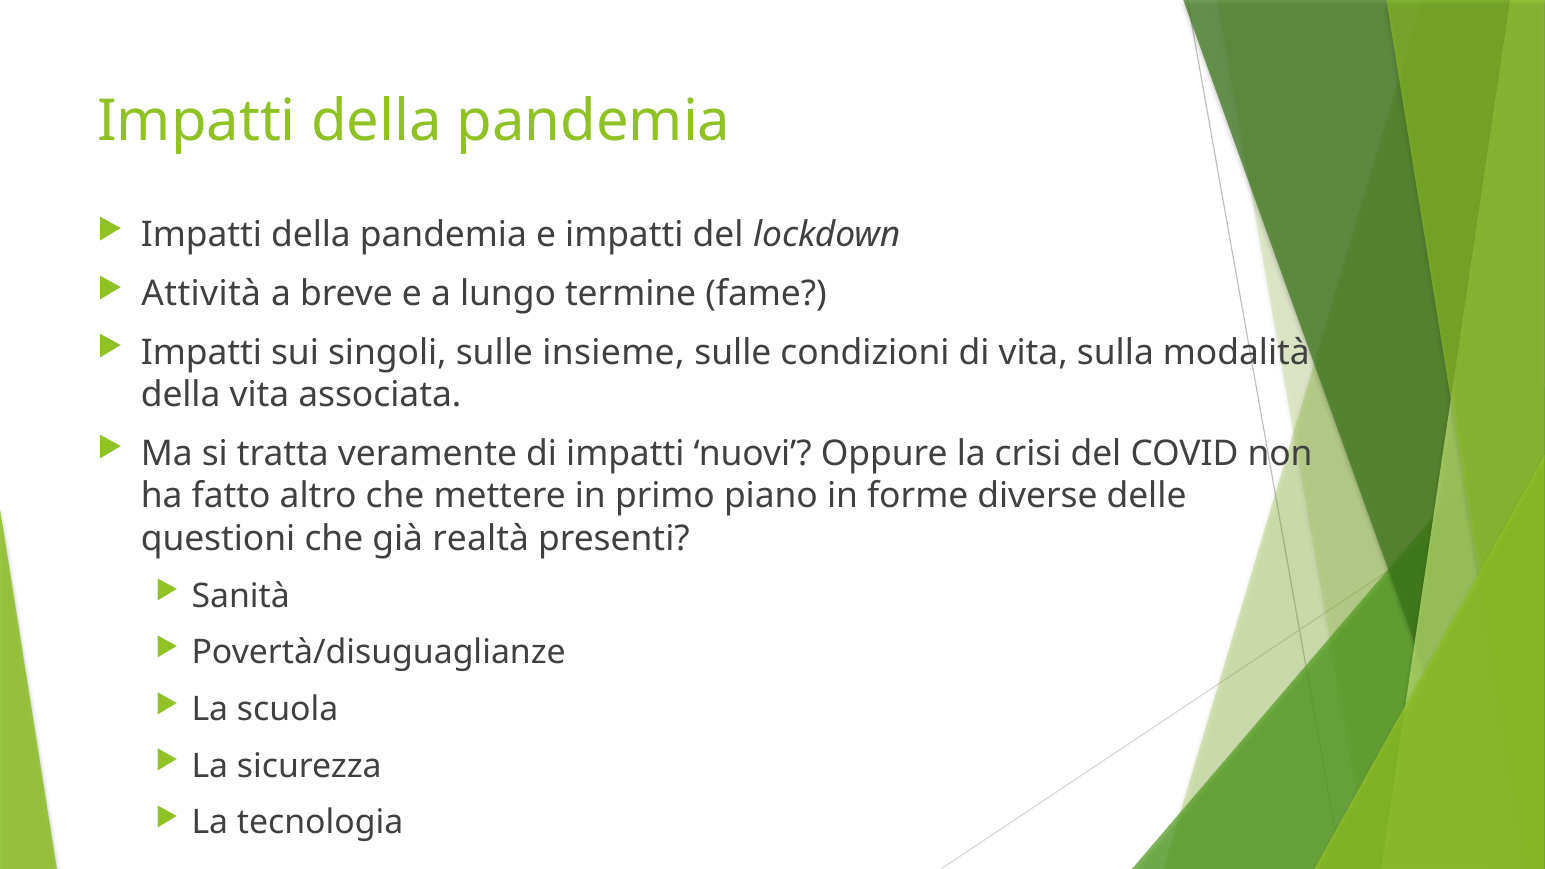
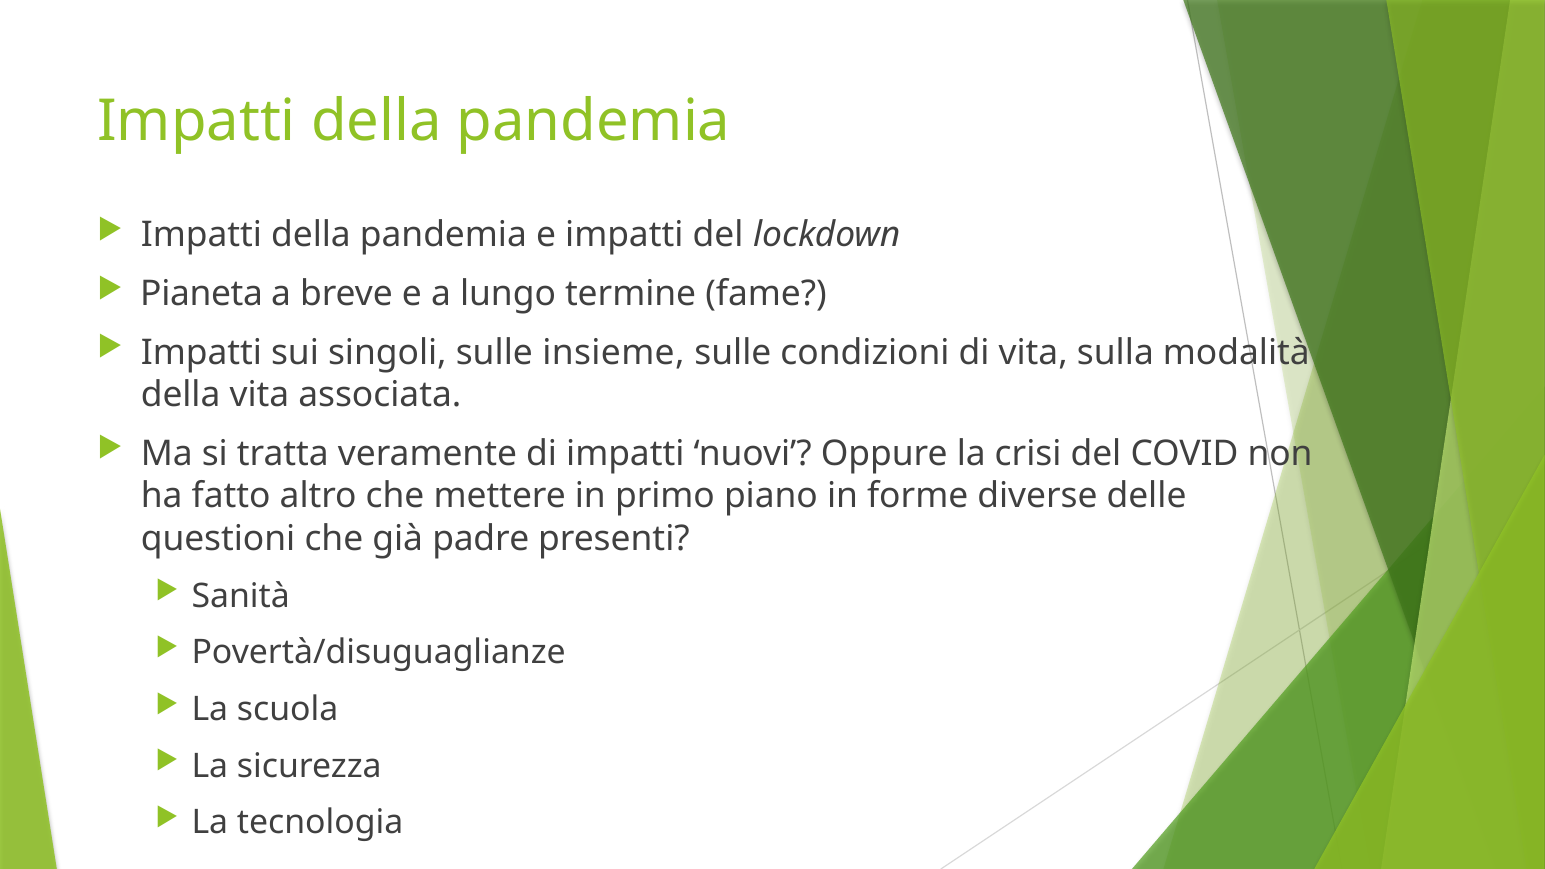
Attività: Attività -> Pianeta
realtà: realtà -> padre
